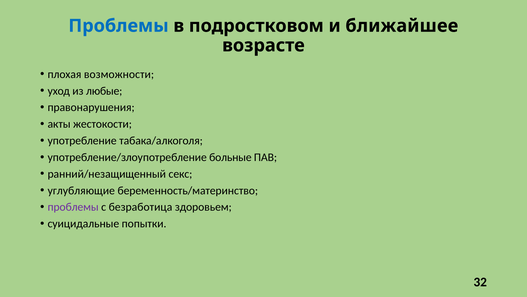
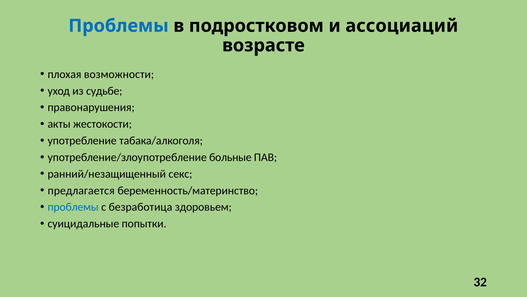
ближайшее: ближайшее -> ассоциаций
любые: любые -> судьбе
углубляющие: углубляющие -> предлагается
проблемы at (73, 207) colour: purple -> blue
